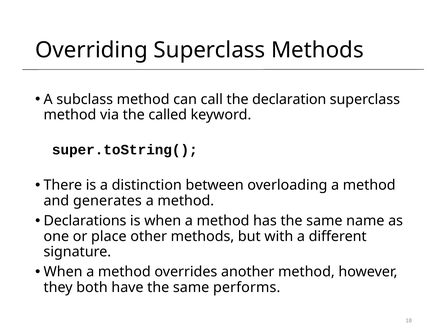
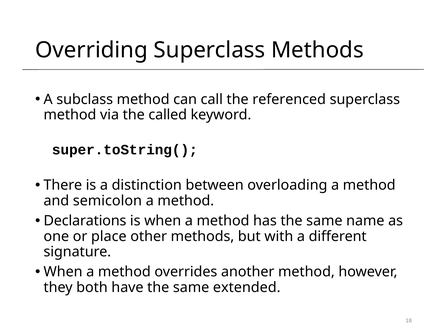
declaration: declaration -> referenced
generates: generates -> semicolon
performs: performs -> extended
